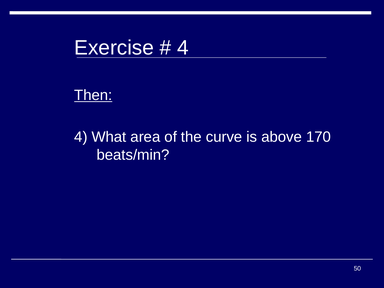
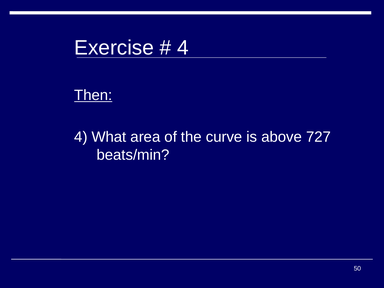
170: 170 -> 727
